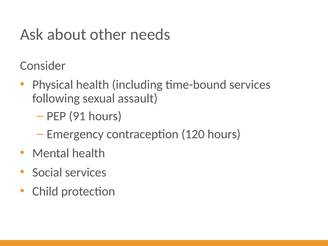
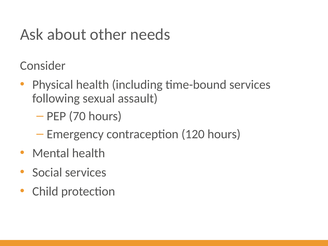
91: 91 -> 70
